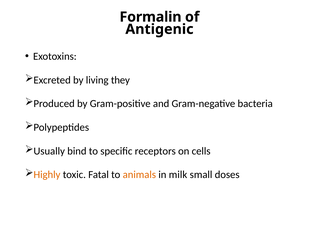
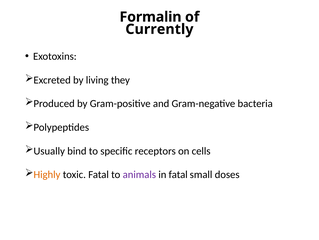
Antigenic: Antigenic -> Currently
animals colour: orange -> purple
in milk: milk -> fatal
